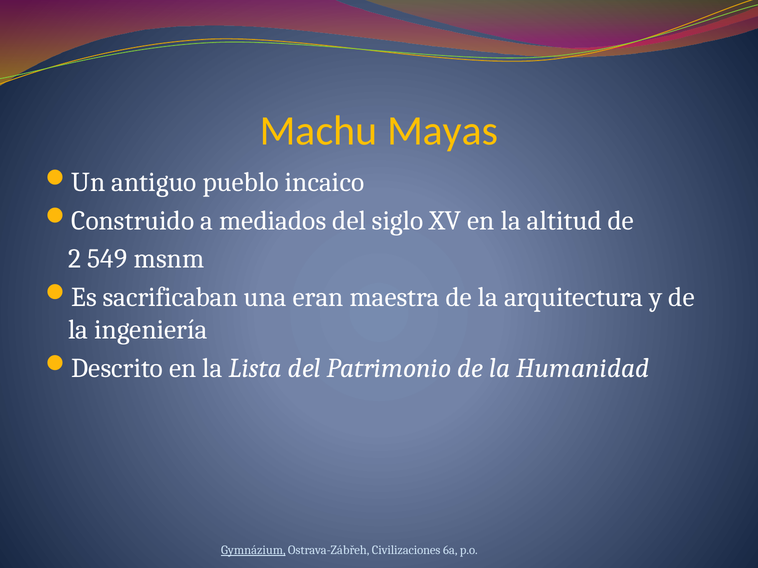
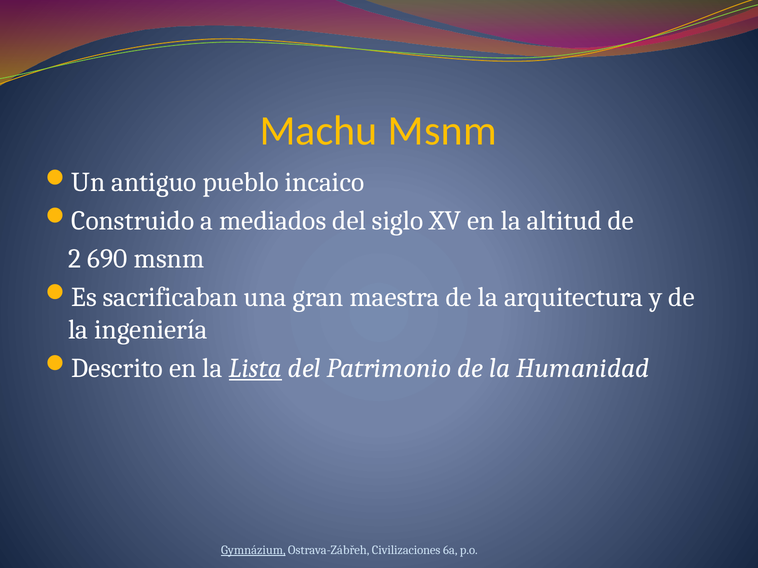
Machu Mayas: Mayas -> Msnm
549: 549 -> 690
eran: eran -> gran
Lista underline: none -> present
